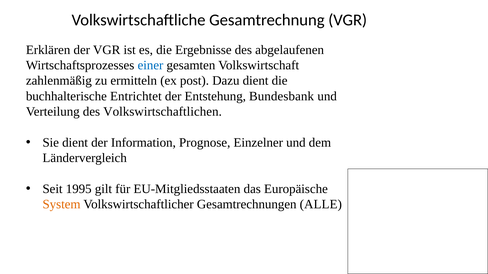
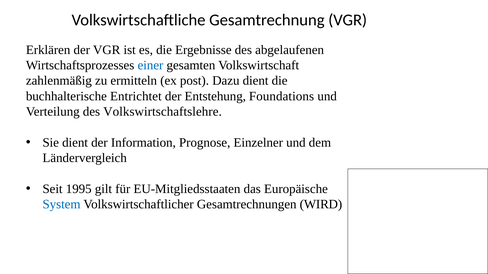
Bundesbank: Bundesbank -> Foundations
Volkswirtschaftlichen: Volkswirtschaftlichen -> Volkswirtschaftslehre
System colour: orange -> blue
ALLE: ALLE -> WIRD
